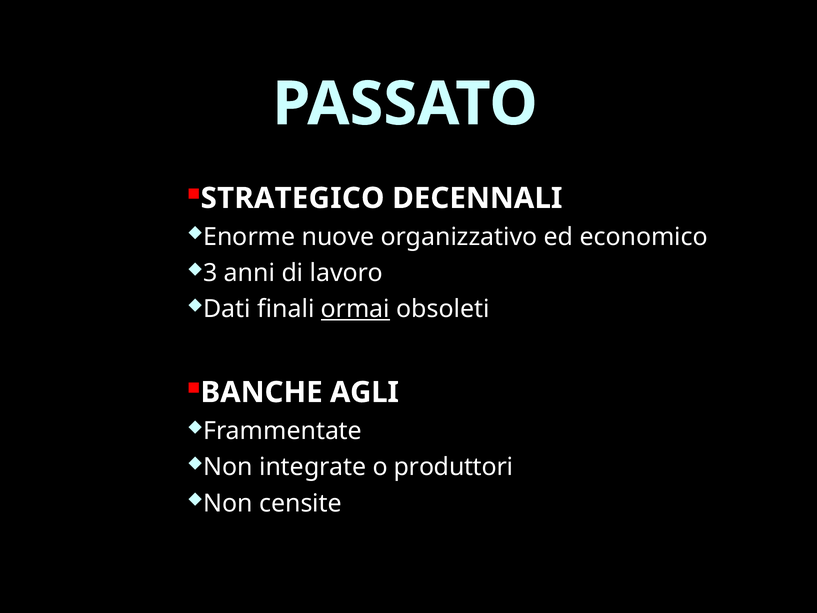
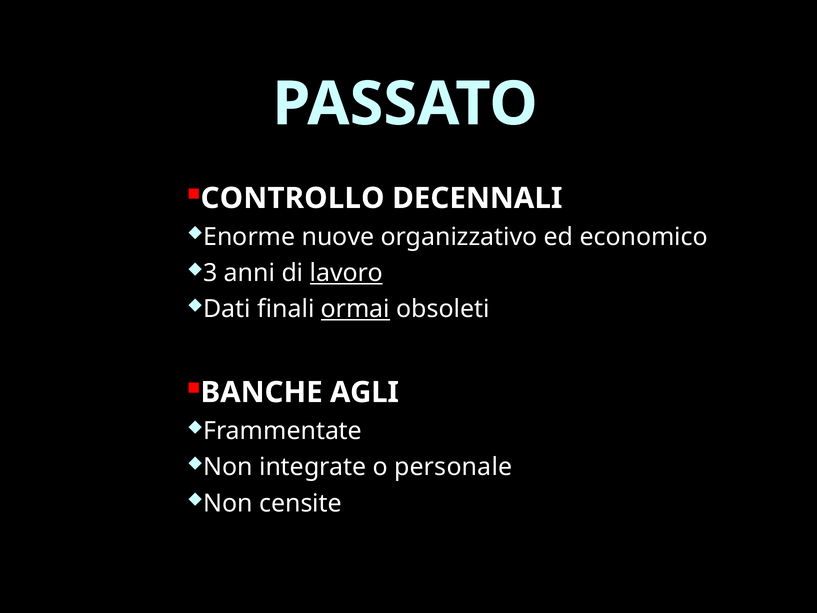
STRATEGICO: STRATEGICO -> CONTROLLO
lavoro underline: none -> present
produttori: produttori -> personale
